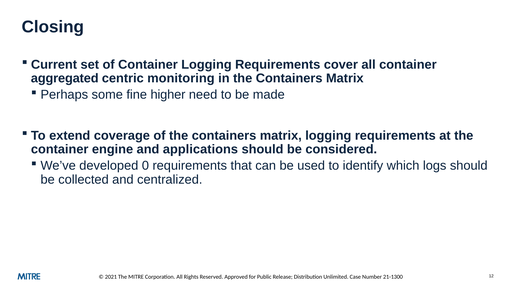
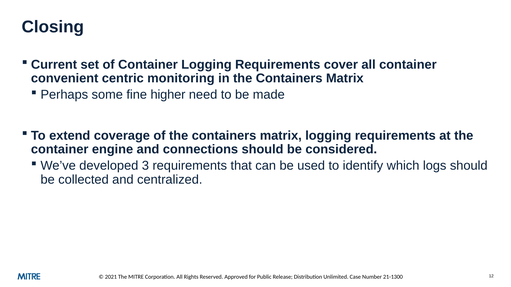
aggregated: aggregated -> convenient
applications: applications -> connections
0: 0 -> 3
